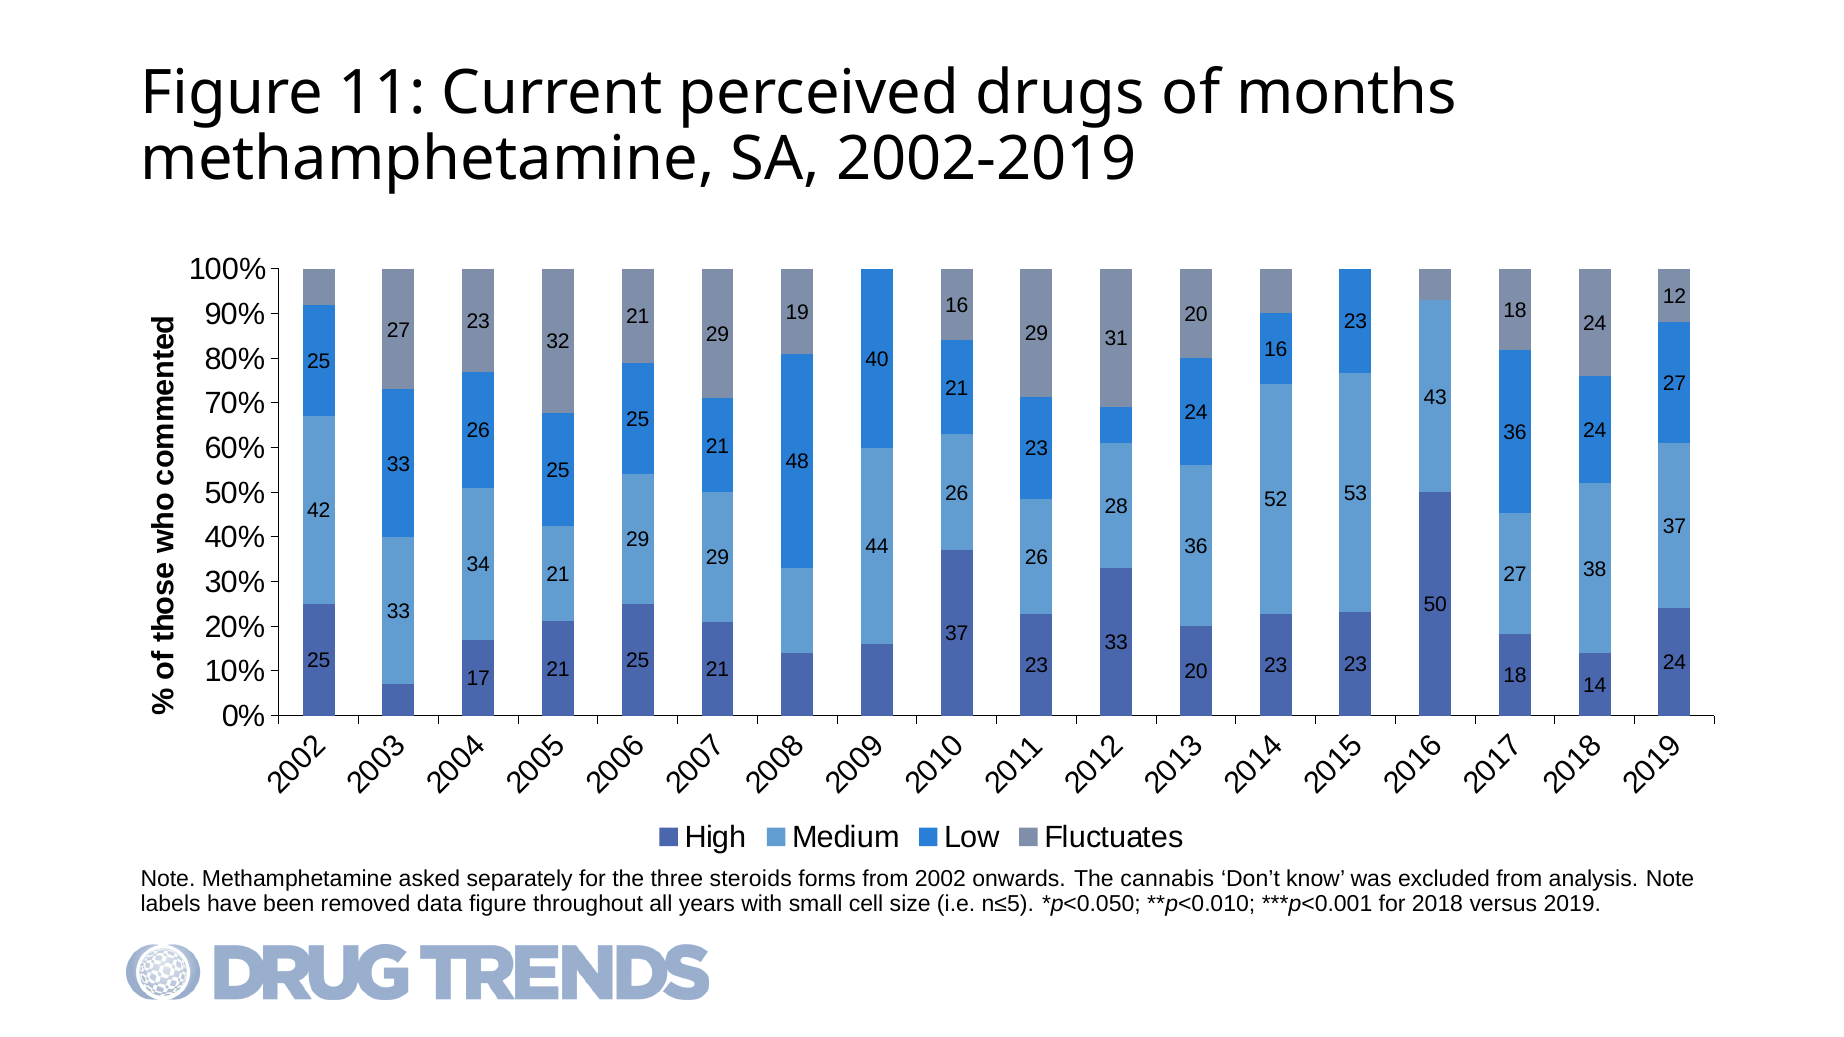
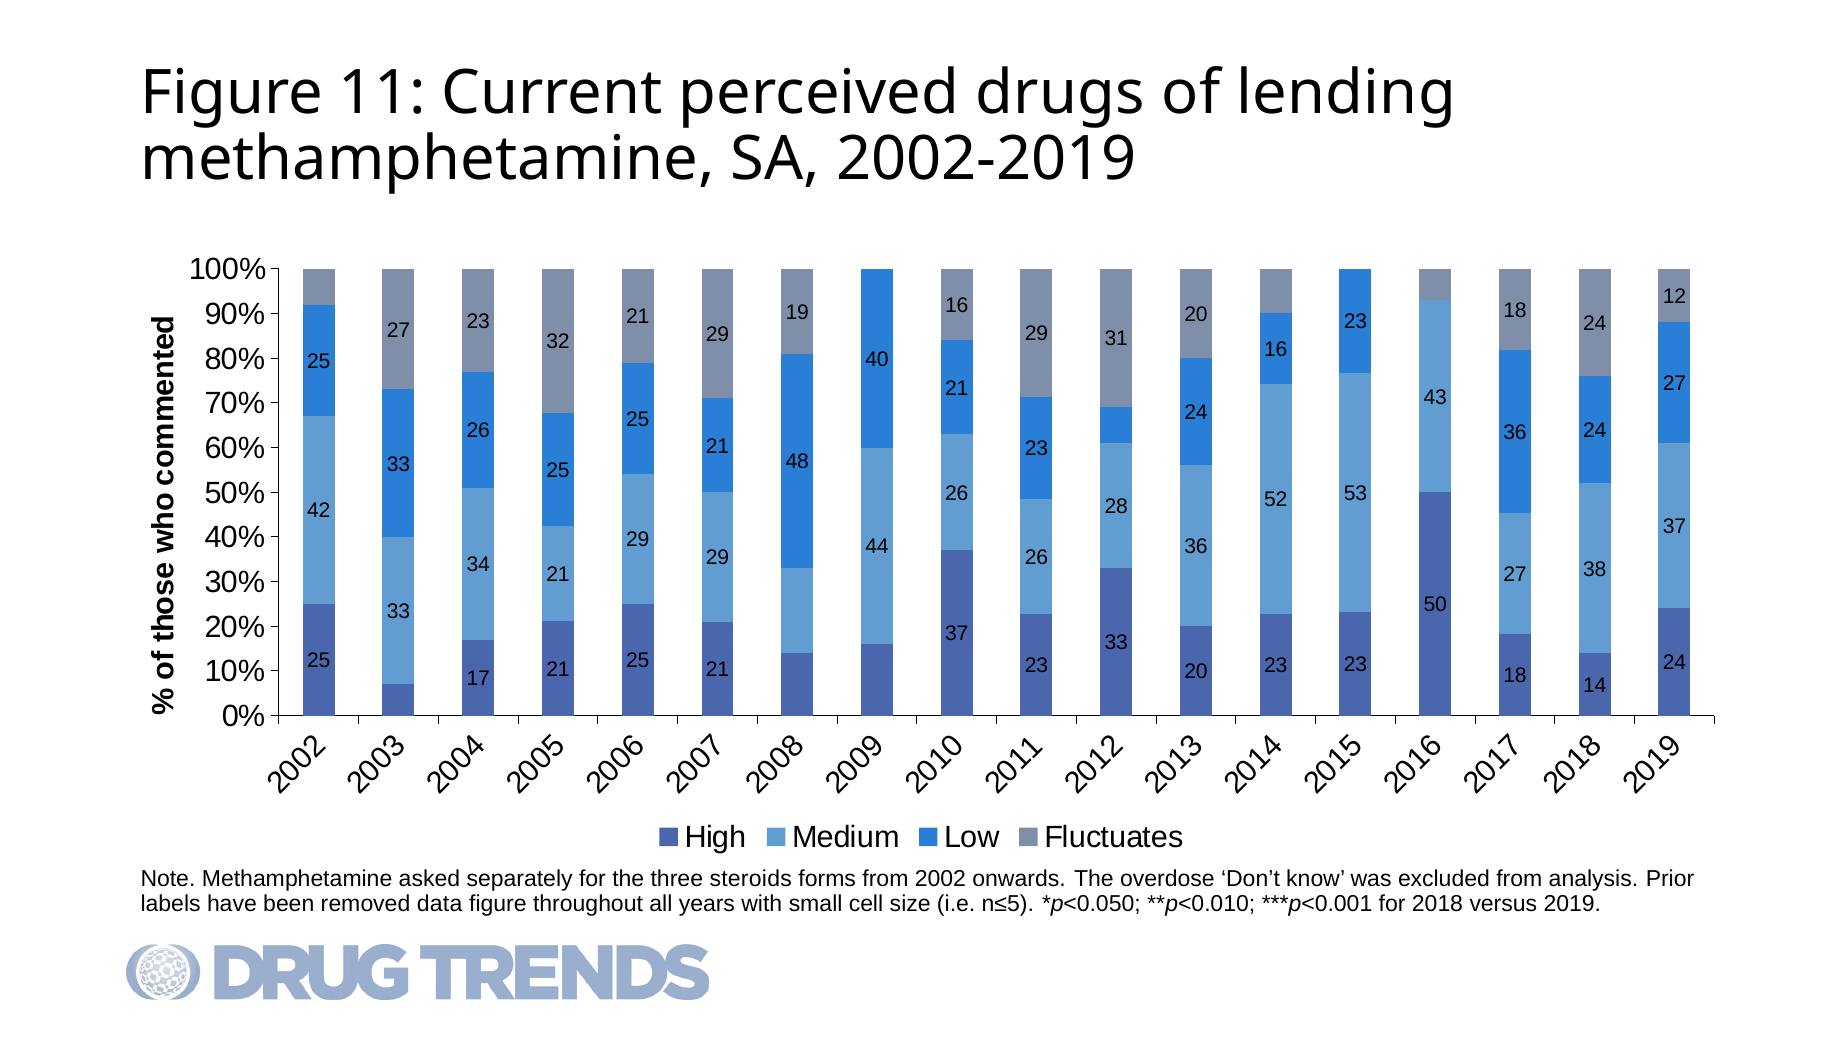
months: months -> lending
cannabis: cannabis -> overdose
analysis Note: Note -> Prior
